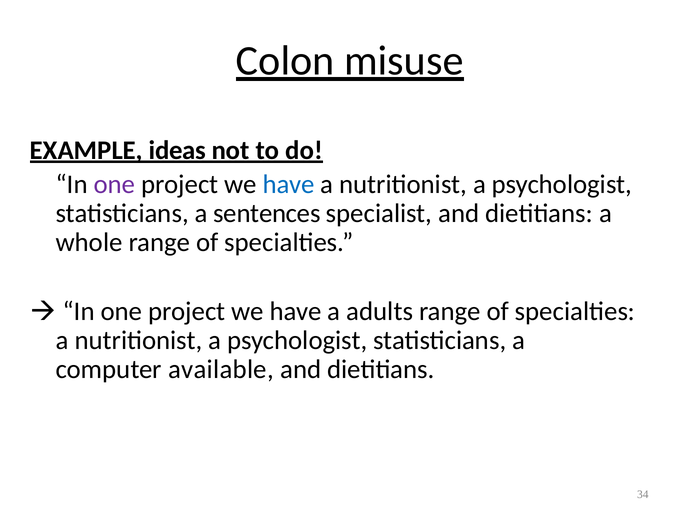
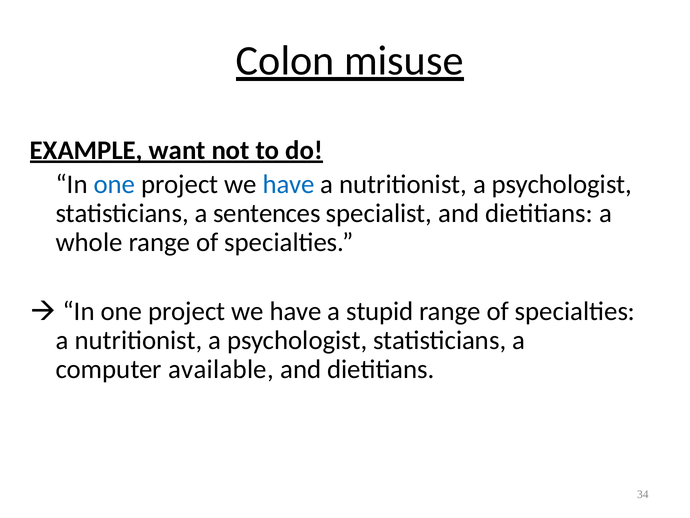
ideas: ideas -> want
one at (115, 184) colour: purple -> blue
adults: adults -> stupid
